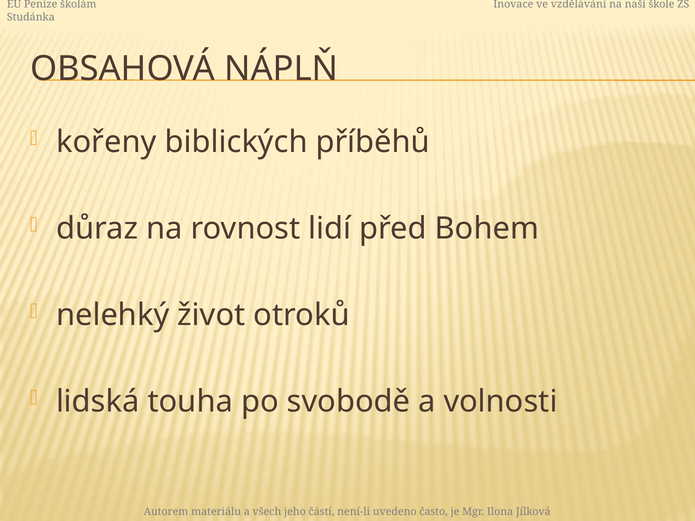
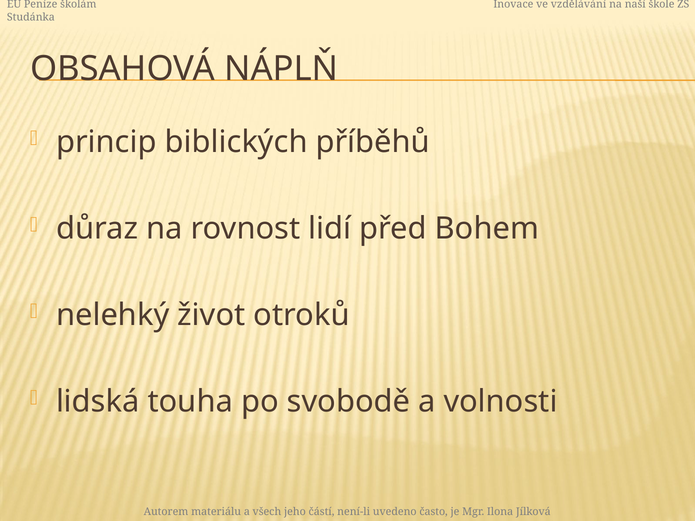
kořeny: kořeny -> princip
